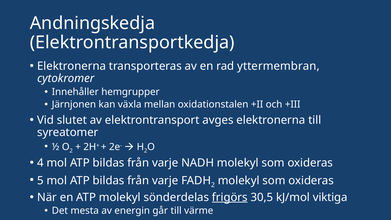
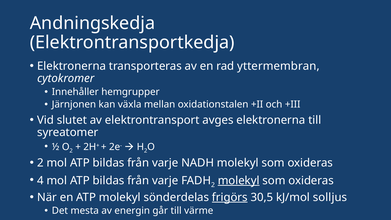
4 at (40, 163): 4 -> 2
5: 5 -> 4
molekyl at (239, 180) underline: none -> present
viktiga: viktiga -> solljus
